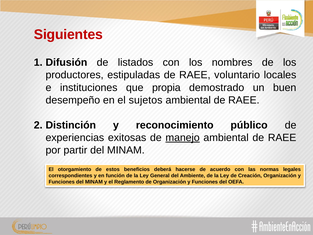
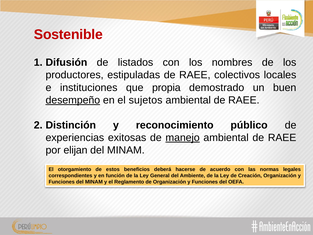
Siguientes: Siguientes -> Sostenible
voluntario: voluntario -> colectivos
desempeño underline: none -> present
partir: partir -> elijan
